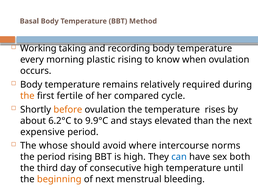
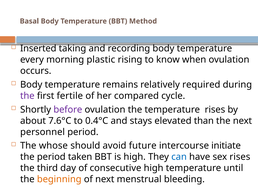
Working: Working -> Inserted
the at (27, 96) colour: orange -> purple
before colour: orange -> purple
6.2°C: 6.2°C -> 7.6°C
9.9°C: 9.9°C -> 0.4°C
expensive: expensive -> personnel
where: where -> future
norms: norms -> initiate
period rising: rising -> taken
sex both: both -> rises
